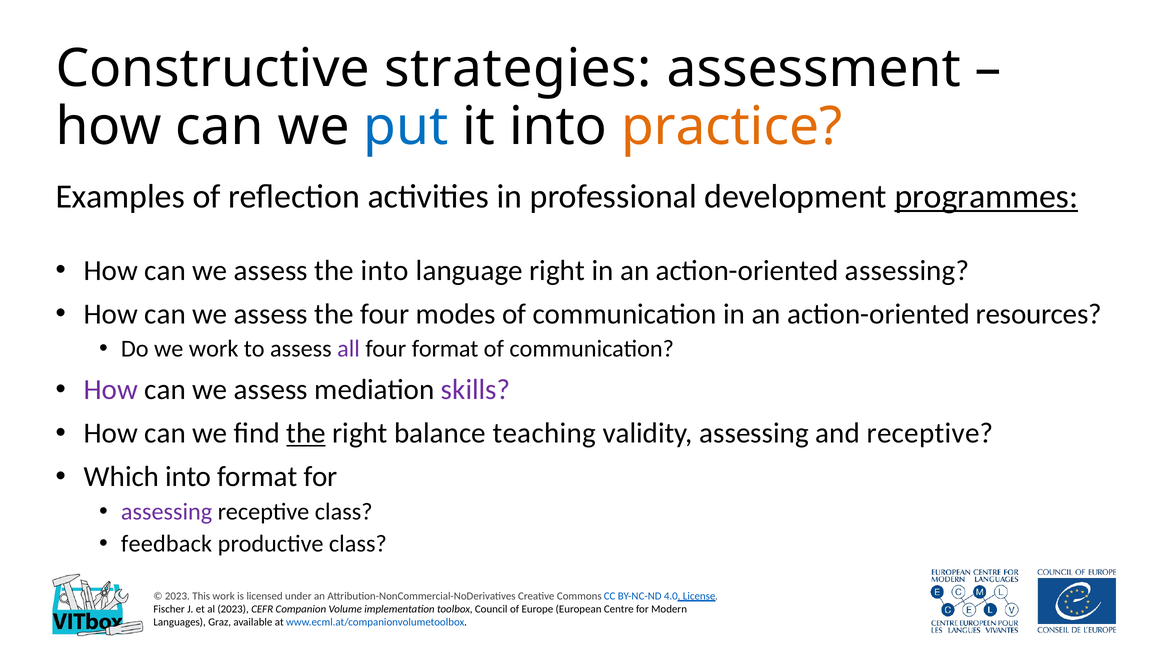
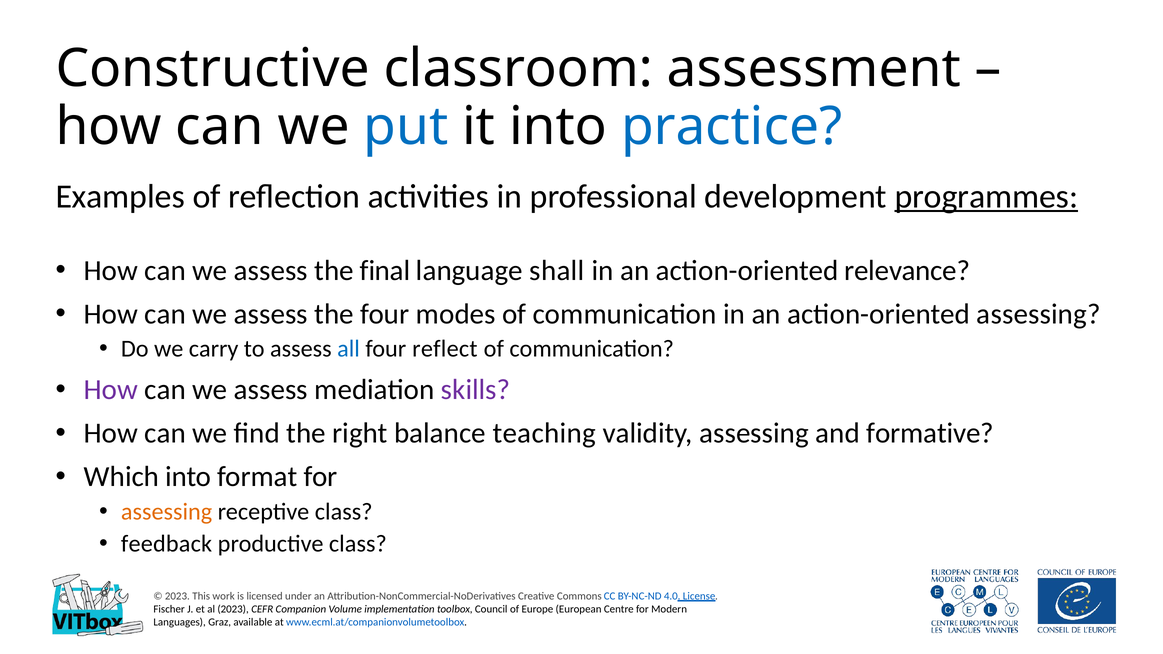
strategies: strategies -> classroom
practice colour: orange -> blue
the into: into -> final
language right: right -> shall
action-oriented assessing: assessing -> relevance
action-oriented resources: resources -> assessing
we work: work -> carry
all colour: purple -> blue
four format: format -> reflect
the at (306, 433) underline: present -> none
and receptive: receptive -> formative
assessing at (167, 512) colour: purple -> orange
